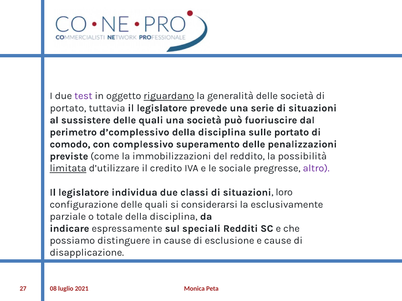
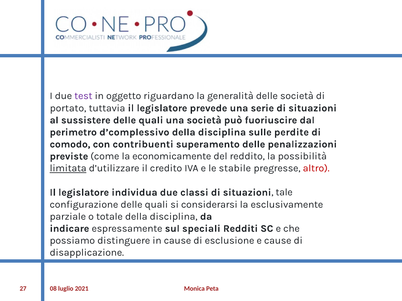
riguardano underline: present -> none
sulle portato: portato -> perdite
complessivo: complessivo -> contribuenti
immobilizzazioni: immobilizzazioni -> economicamente
sociale: sociale -> stabile
altro colour: purple -> red
loro: loro -> tale
